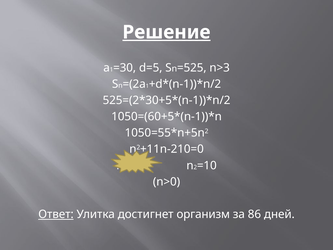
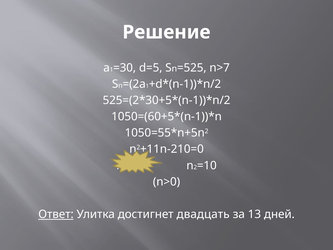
Решение underline: present -> none
n>3: n>3 -> n>7
организм: организм -> двадцать
86: 86 -> 13
